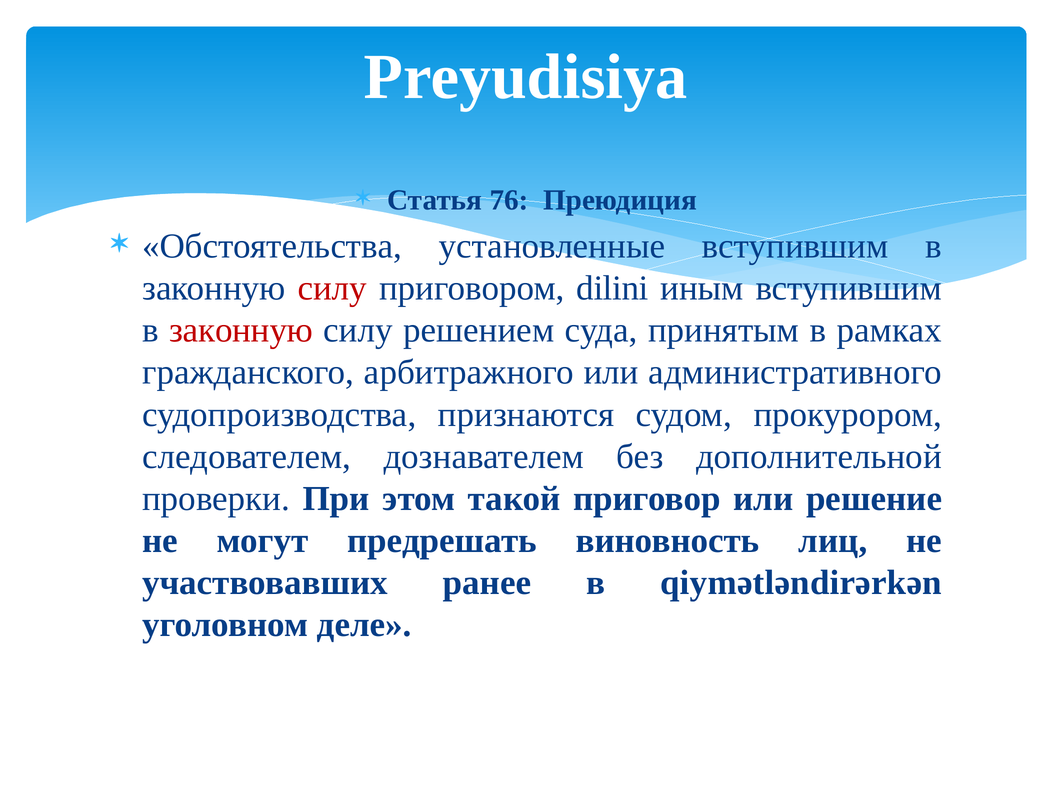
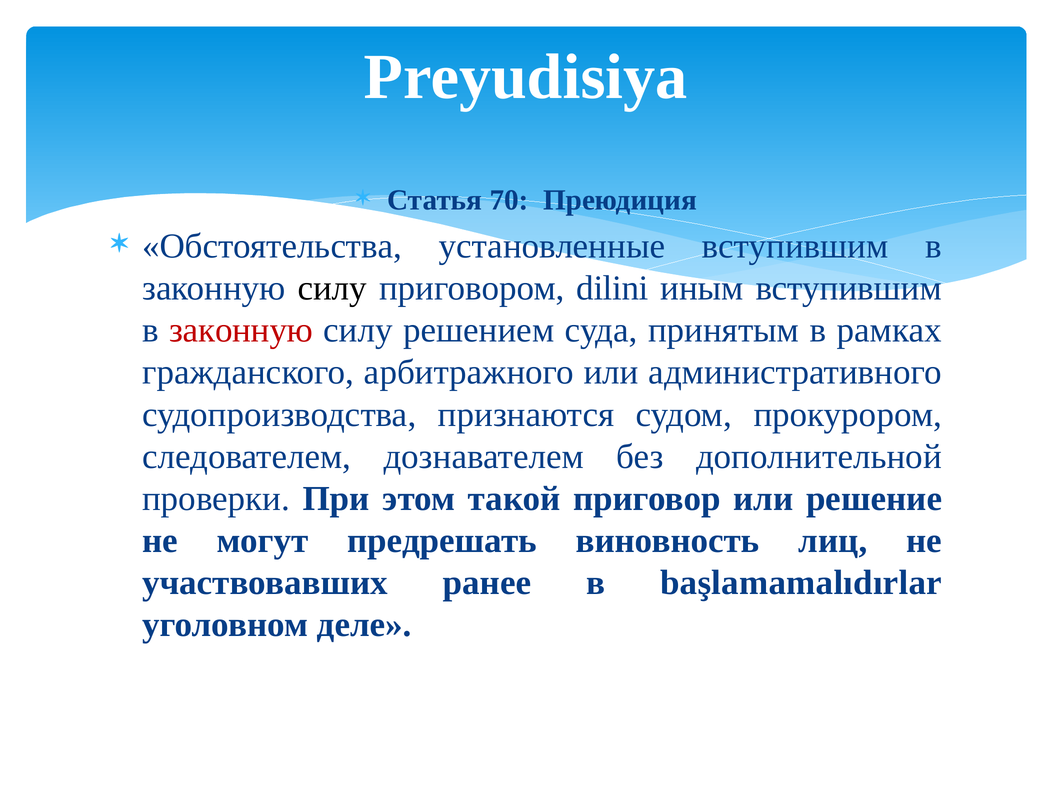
76: 76 -> 70
силу at (332, 288) colour: red -> black
qiymətləndirərkən: qiymətləndirərkən -> başlamamalıdırlar
